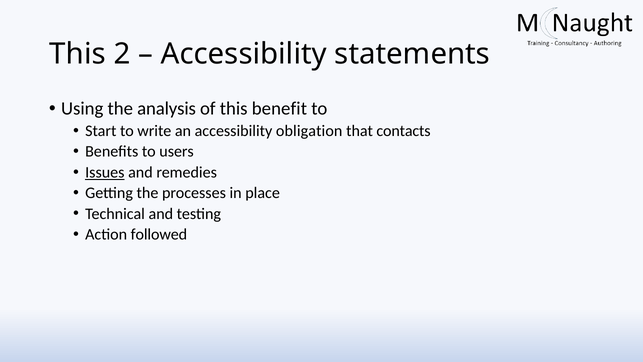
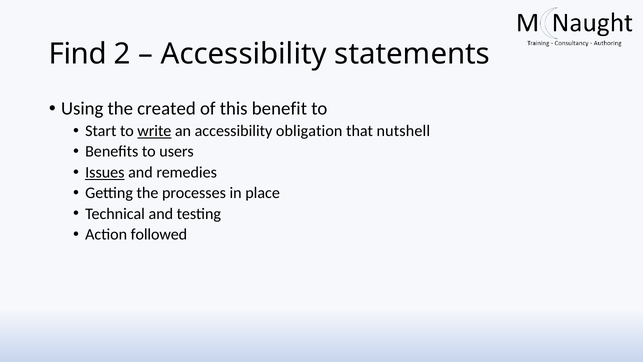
This at (77, 54): This -> Find
analysis: analysis -> created
write underline: none -> present
contacts: contacts -> nutshell
